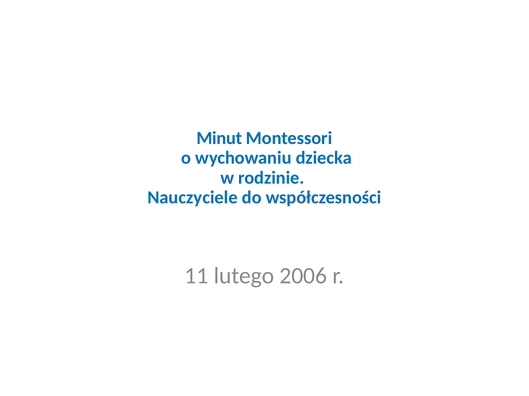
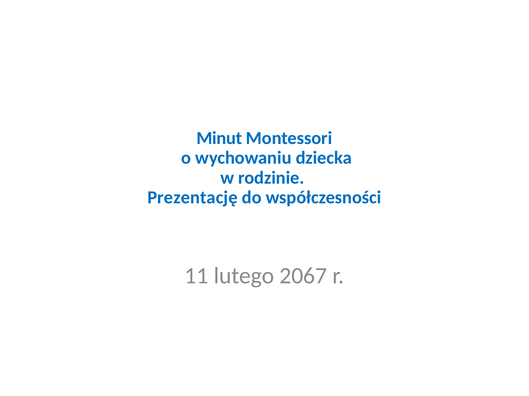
Nauczyciele: Nauczyciele -> Prezentację
2006: 2006 -> 2067
